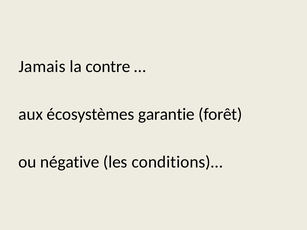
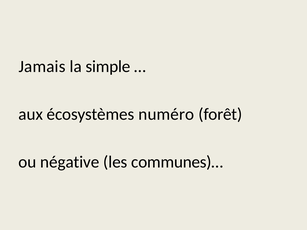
contre: contre -> simple
garantie: garantie -> numéro
conditions)…: conditions)… -> communes)…
